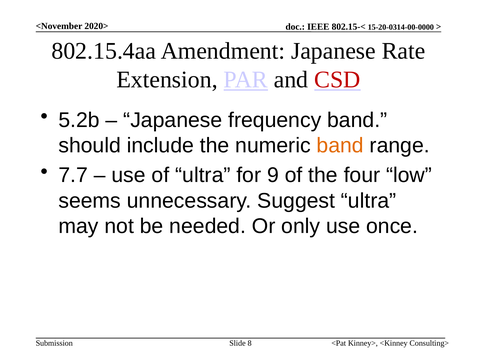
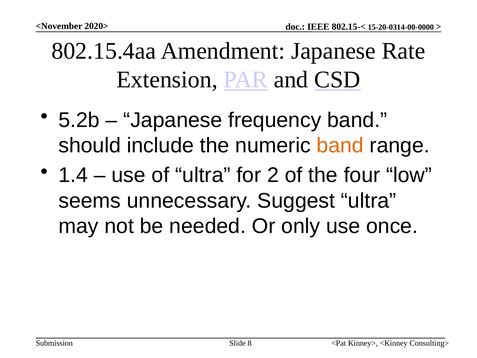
CSD colour: red -> black
7.7: 7.7 -> 1.4
9: 9 -> 2
